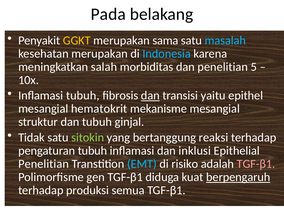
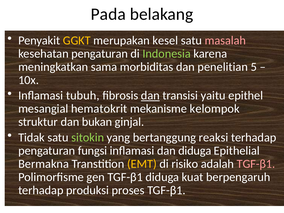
sama: sama -> kesel
masalah colour: light blue -> pink
kesehatan merupakan: merupakan -> pengaturan
Indonesia colour: light blue -> light green
salah: salah -> sama
mekanisme mesangial: mesangial -> kelompok
dan tubuh: tubuh -> bukan
pengaturan tubuh: tubuh -> fungsi
dan inklusi: inklusi -> diduga
Penelitian at (44, 164): Penelitian -> Bermakna
EMT colour: light blue -> yellow
berpengaruh underline: present -> none
semua: semua -> proses
